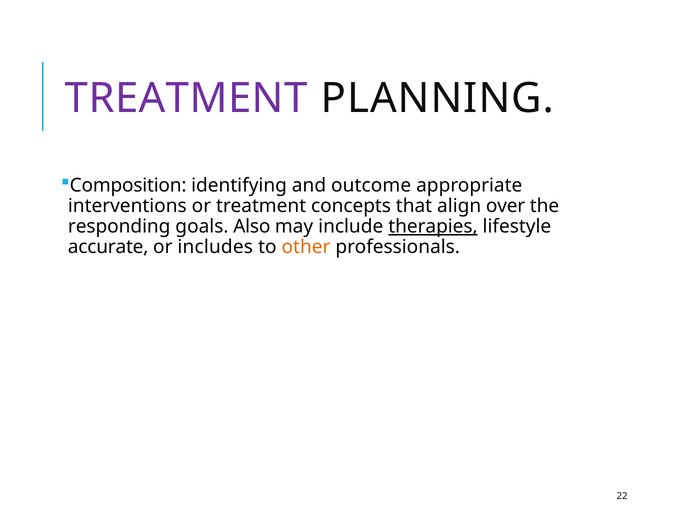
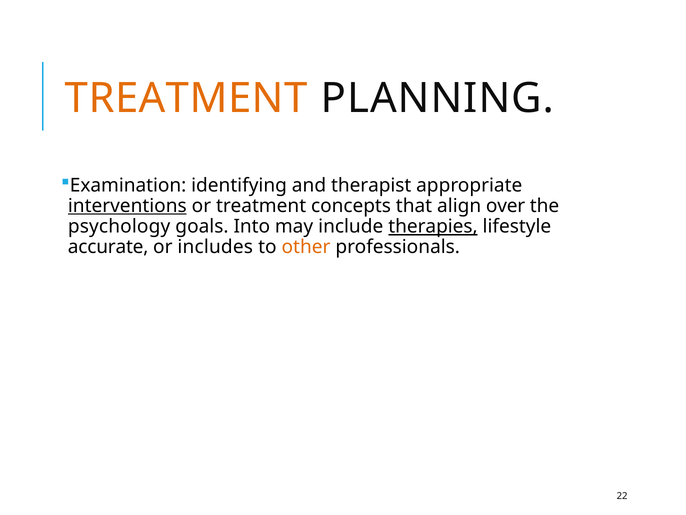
TREATMENT at (186, 98) colour: purple -> orange
Composition: Composition -> Examination
outcome: outcome -> therapist
interventions underline: none -> present
responding: responding -> psychology
Also: Also -> Into
